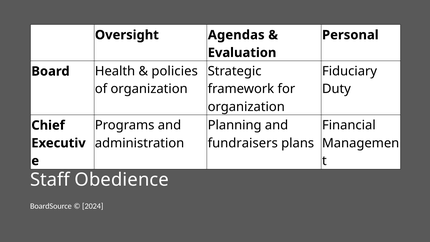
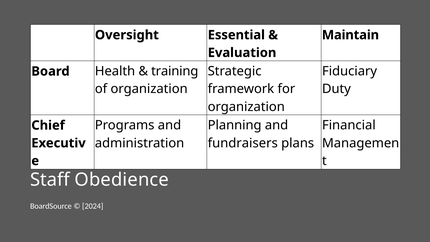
Agendas: Agendas -> Essential
Personal: Personal -> Maintain
policies: policies -> training
